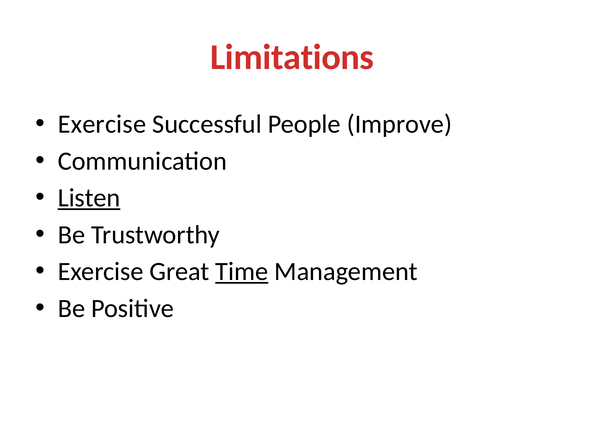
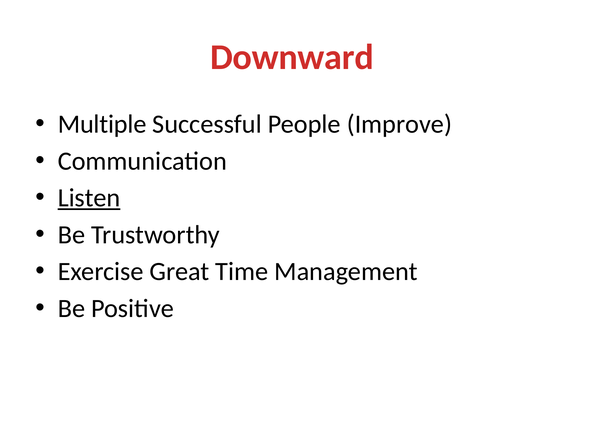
Limitations: Limitations -> Downward
Exercise at (102, 124): Exercise -> Multiple
Time underline: present -> none
